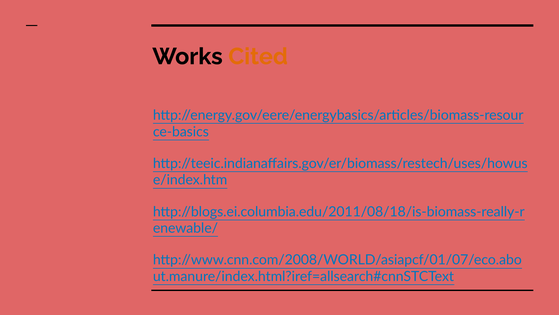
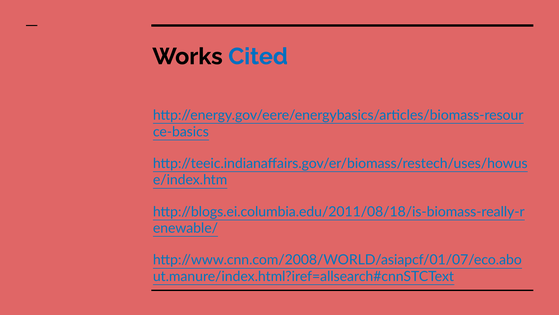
Cited colour: orange -> blue
